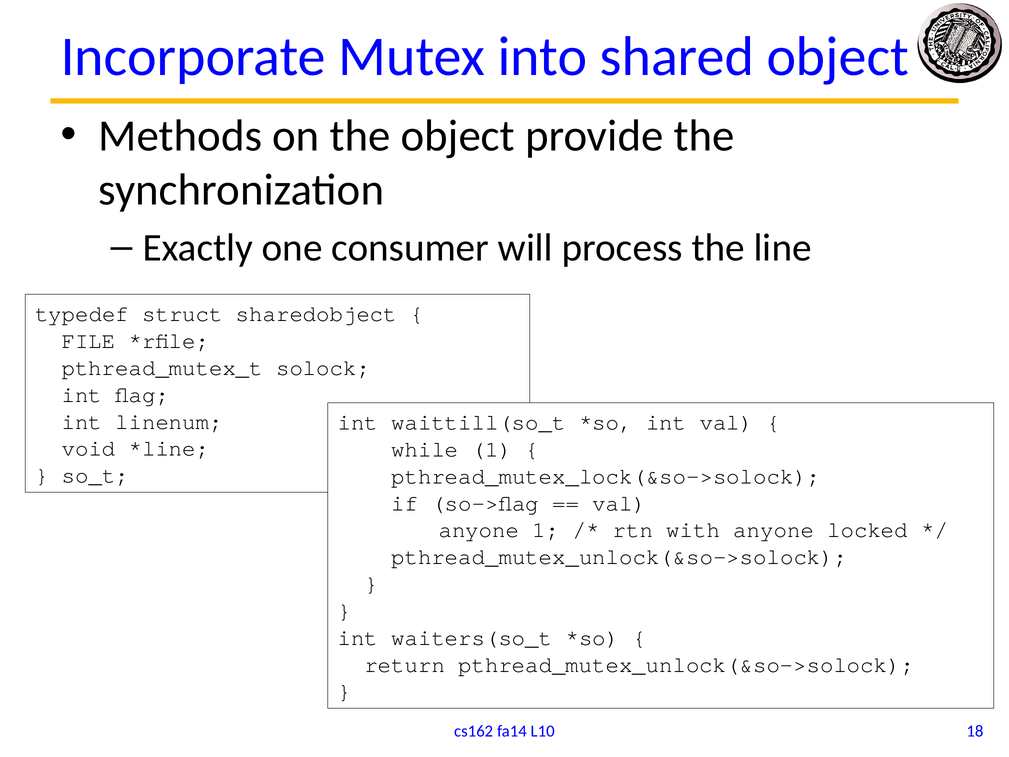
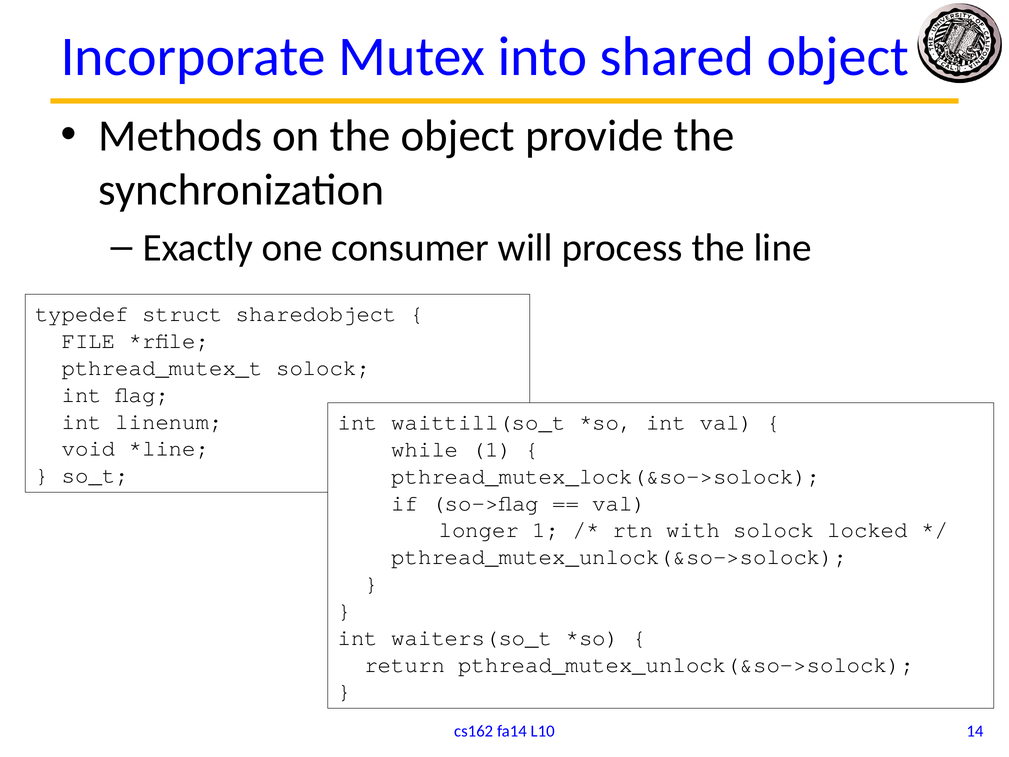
anyone at (479, 530): anyone -> longer
with anyone: anyone -> solock
18: 18 -> 14
